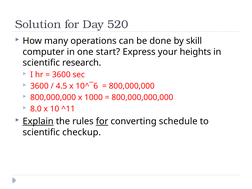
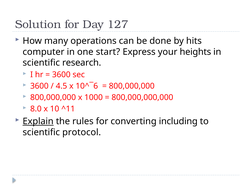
520: 520 -> 127
skill: skill -> hits
for at (102, 121) underline: present -> none
schedule: schedule -> including
checkup: checkup -> protocol
